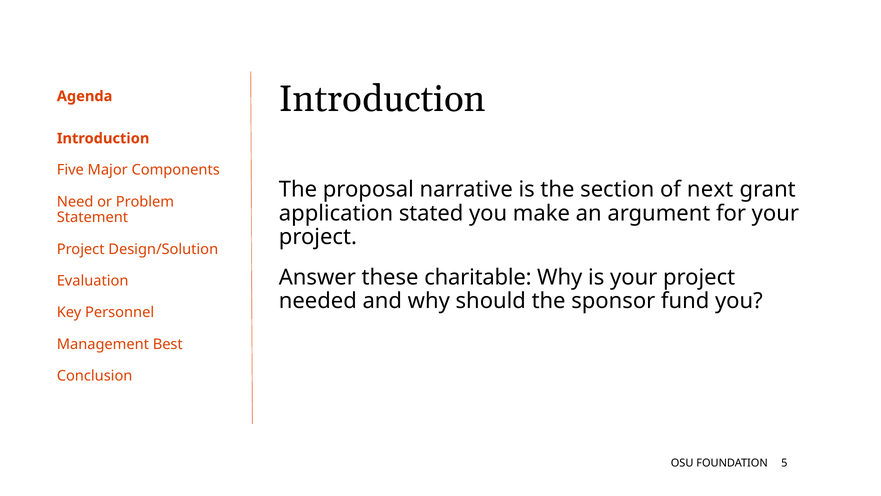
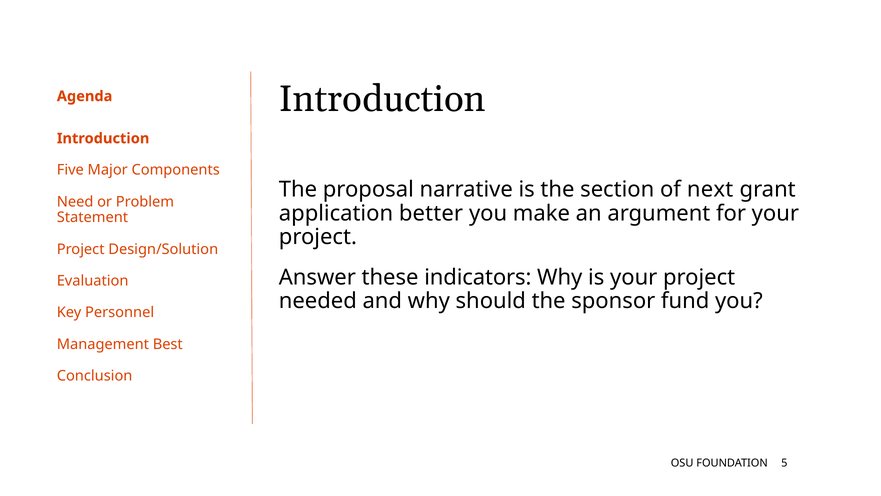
stated: stated -> better
charitable: charitable -> indicators
